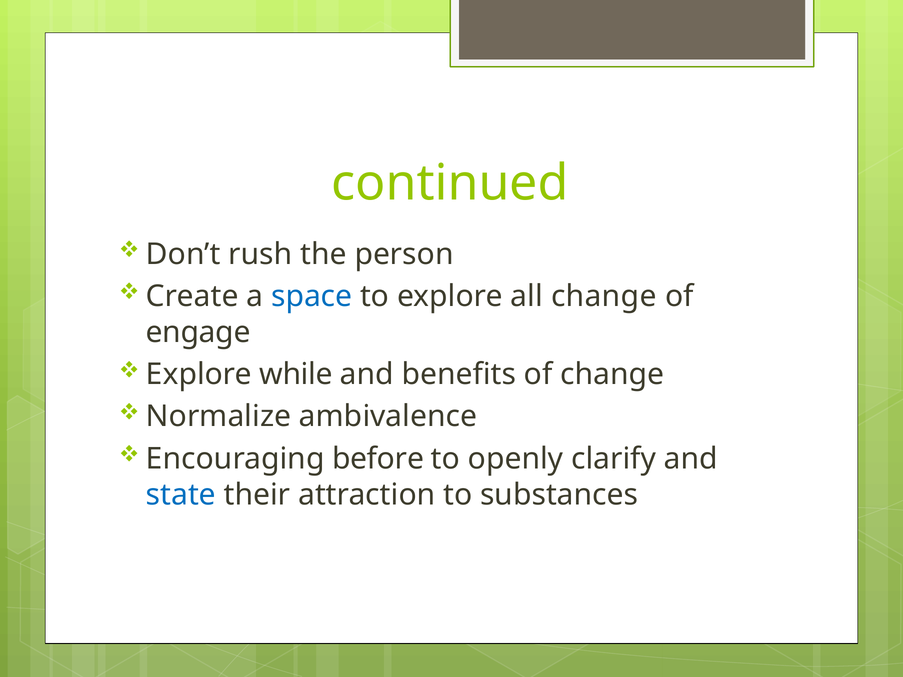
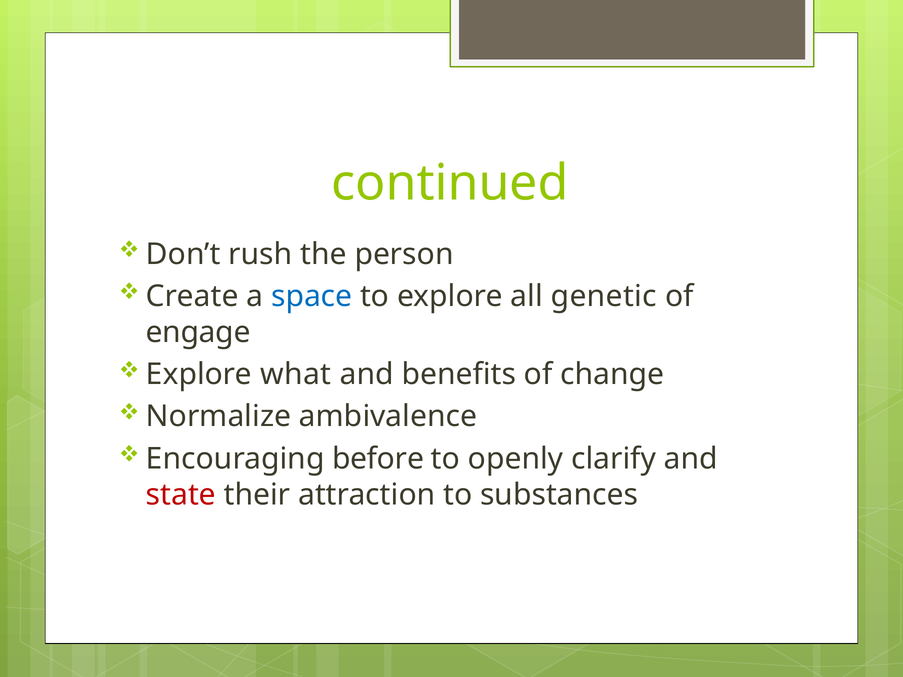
all change: change -> genetic
while: while -> what
state colour: blue -> red
